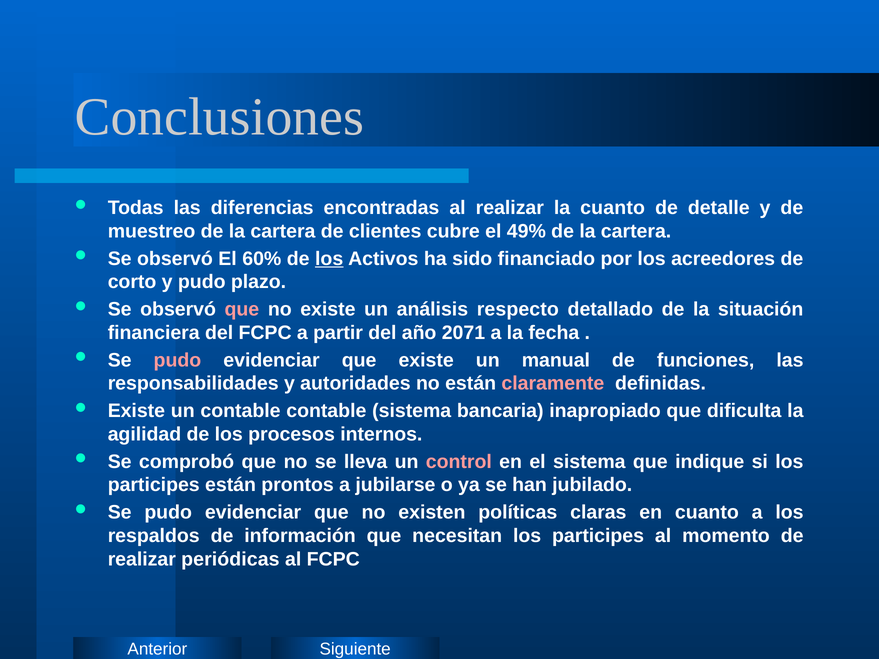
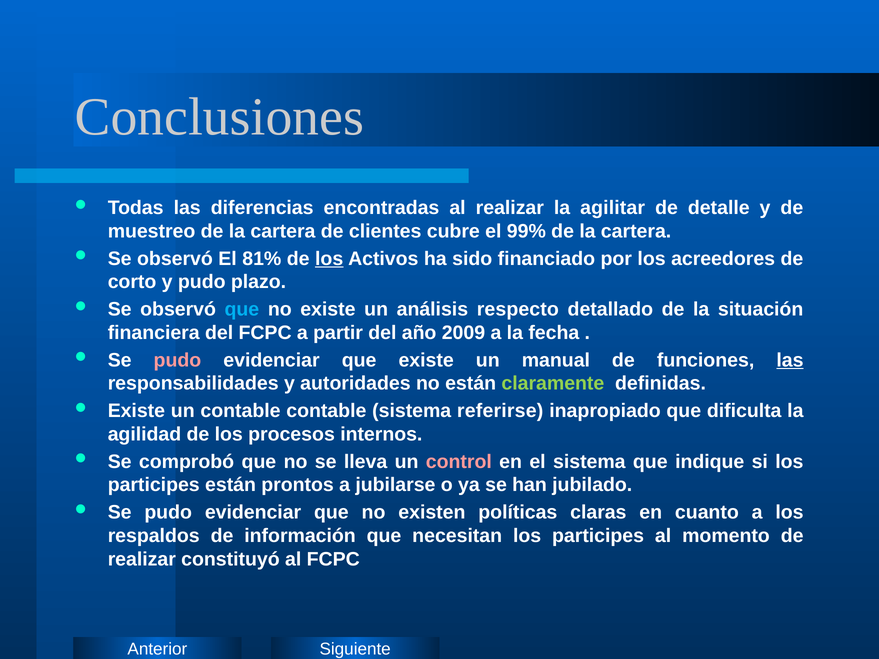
la cuanto: cuanto -> agilitar
49%: 49% -> 99%
60%: 60% -> 81%
que at (242, 309) colour: pink -> light blue
2071: 2071 -> 2009
las at (790, 360) underline: none -> present
claramente colour: pink -> light green
bancaria: bancaria -> referirse
periódicas: periódicas -> constituyó
